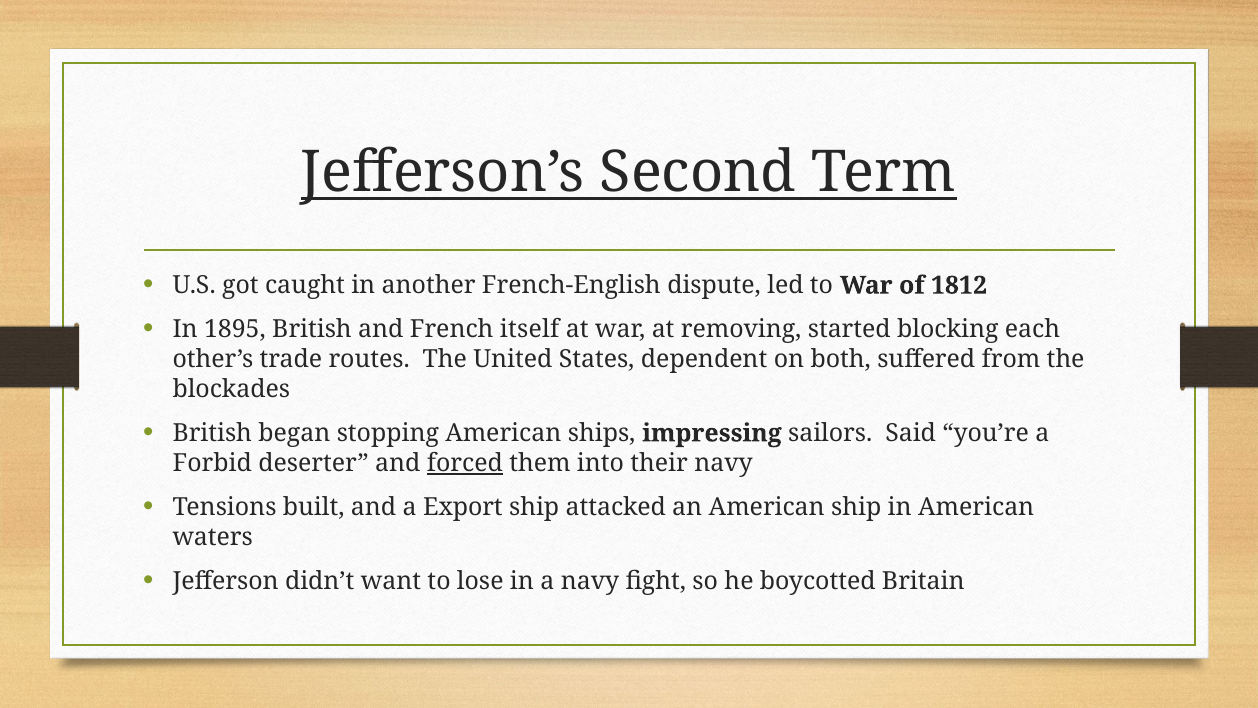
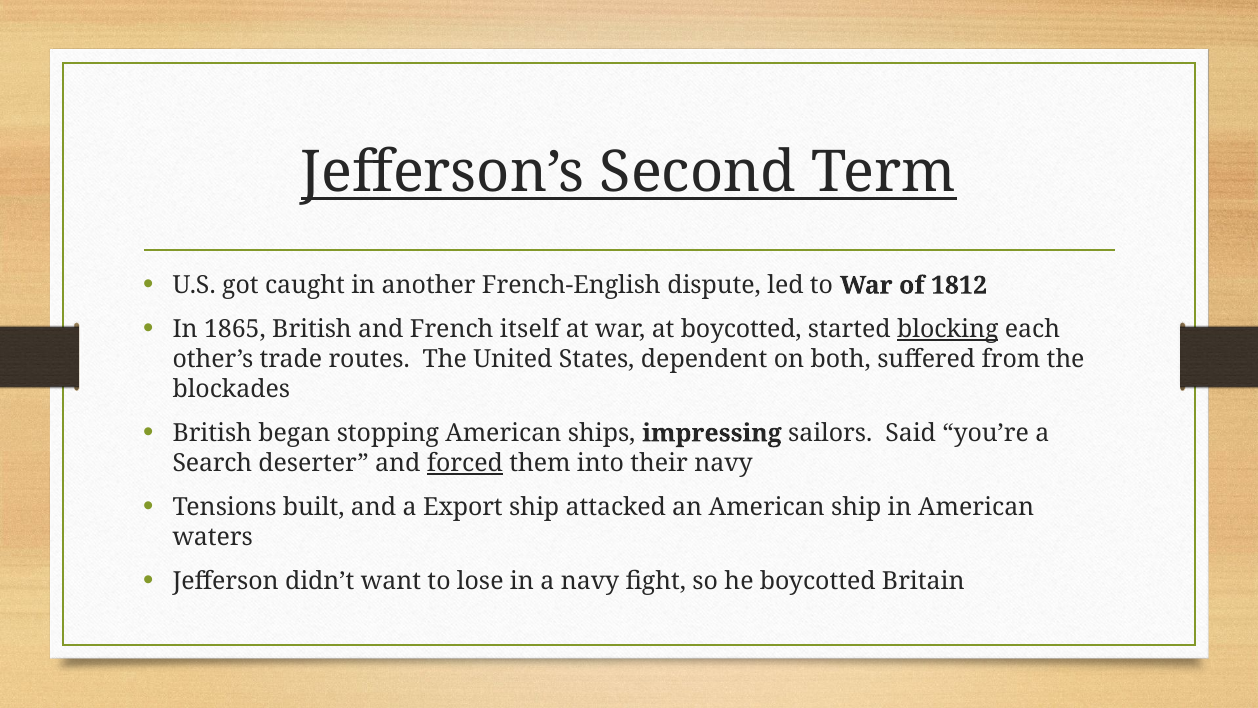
1895: 1895 -> 1865
at removing: removing -> boycotted
blocking underline: none -> present
Forbid: Forbid -> Search
